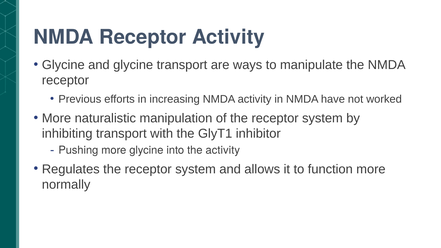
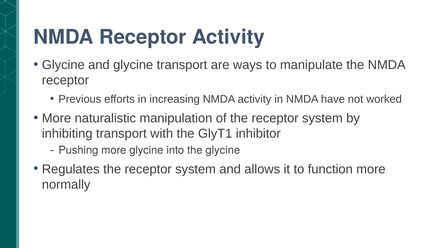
the activity: activity -> glycine
